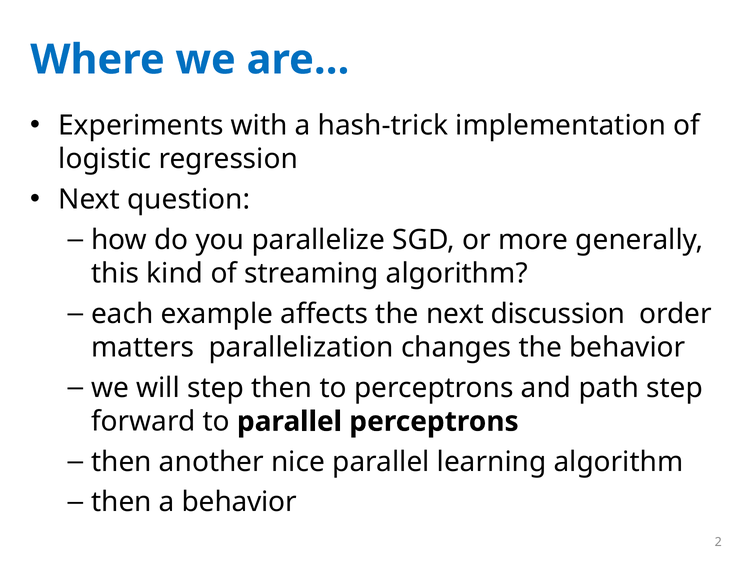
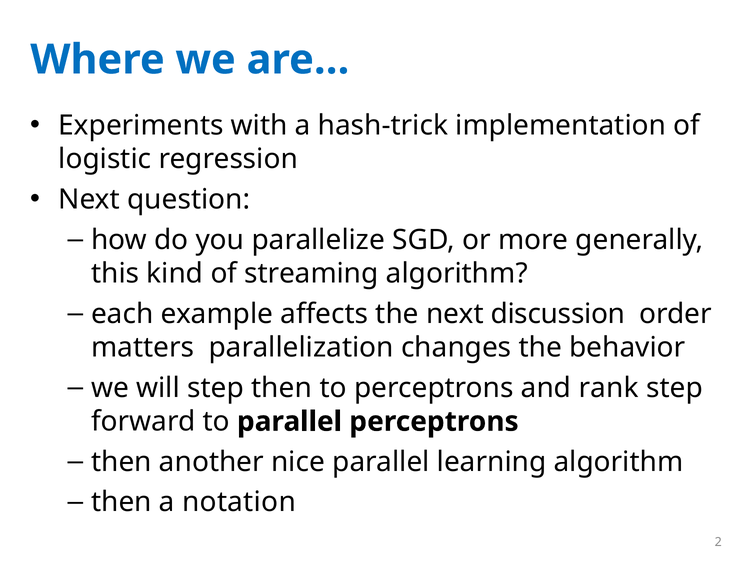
path: path -> rank
a behavior: behavior -> notation
